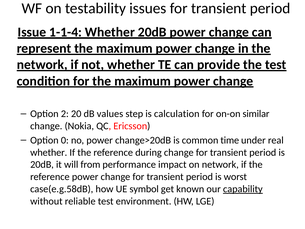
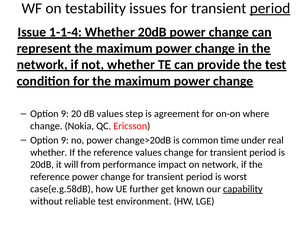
period at (270, 8) underline: none -> present
2 at (65, 114): 2 -> 9
calculation: calculation -> agreement
similar: similar -> where
0 at (65, 140): 0 -> 9
reference during: during -> values
symbol: symbol -> further
